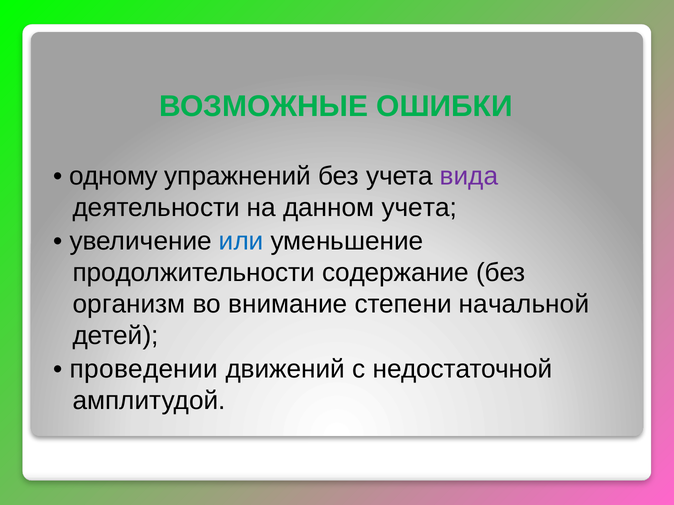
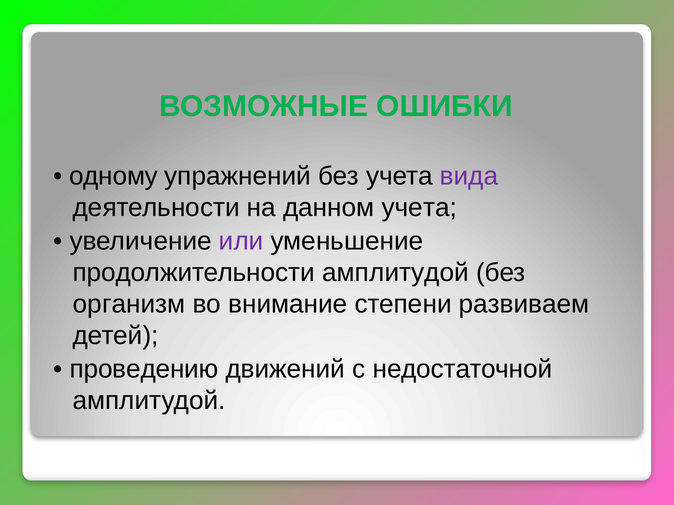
или colour: blue -> purple
продолжительности содержание: содержание -> амплитудой
начальной: начальной -> развиваем
проведении: проведении -> проведению
